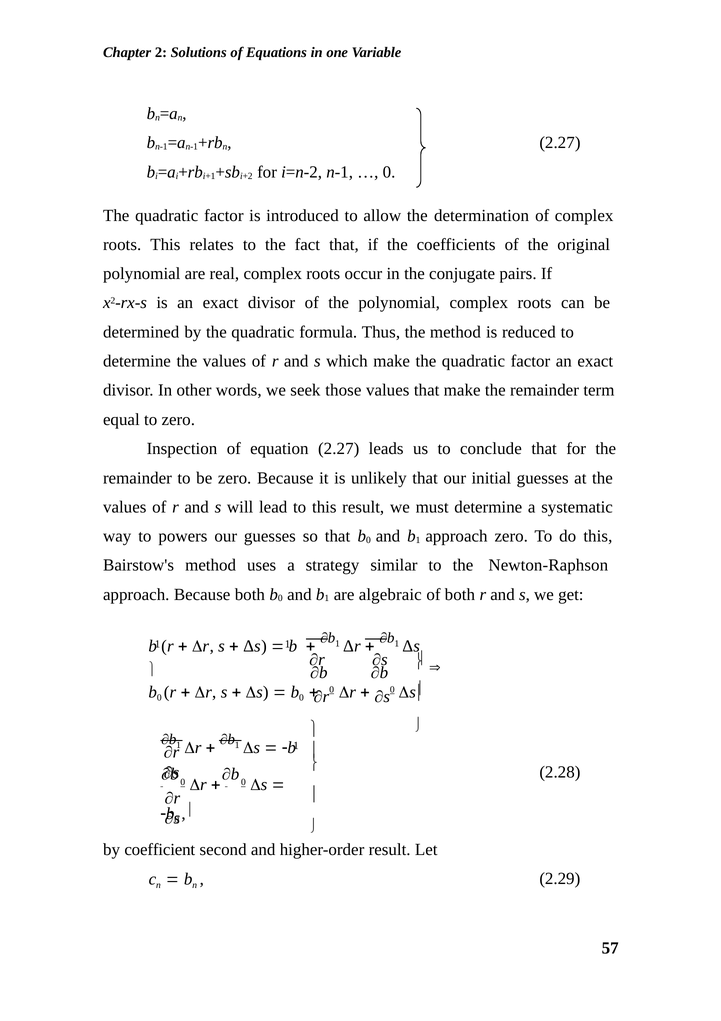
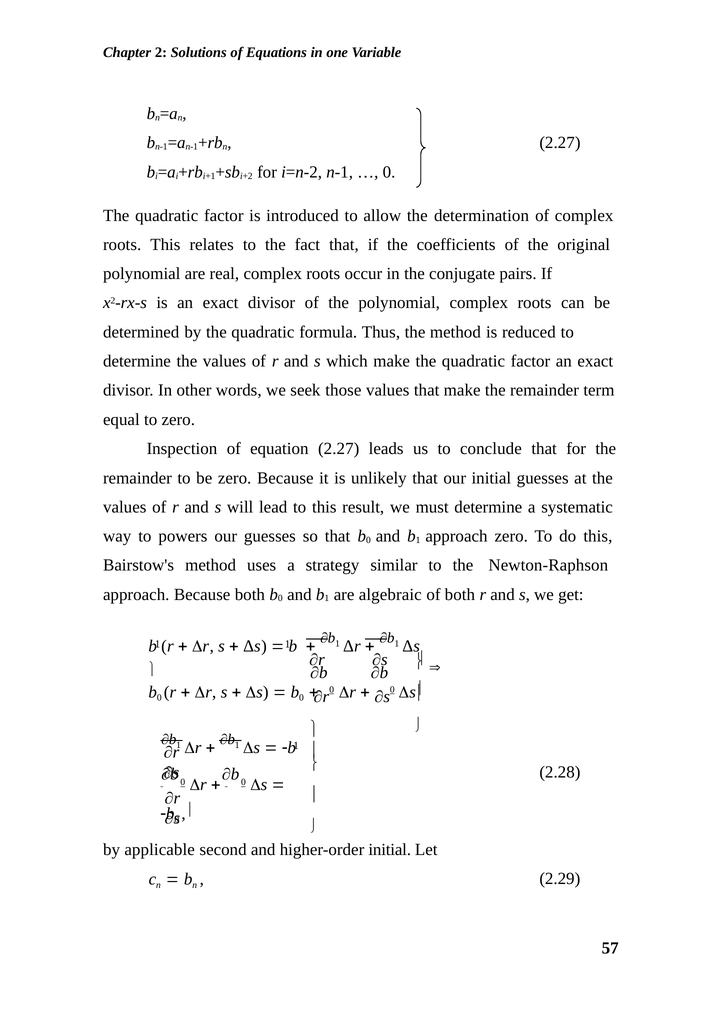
coefficient: coefficient -> applicable
higher-order result: result -> initial
